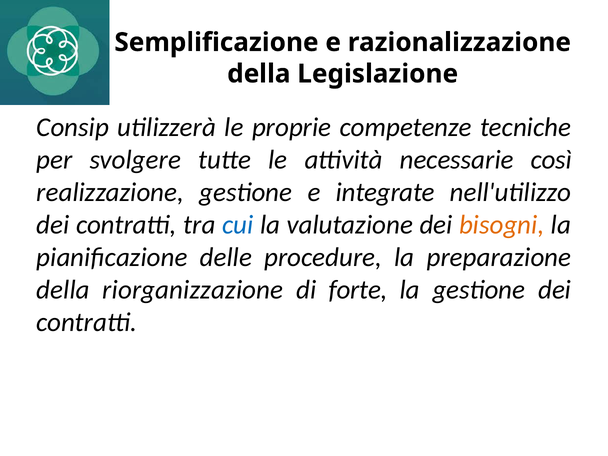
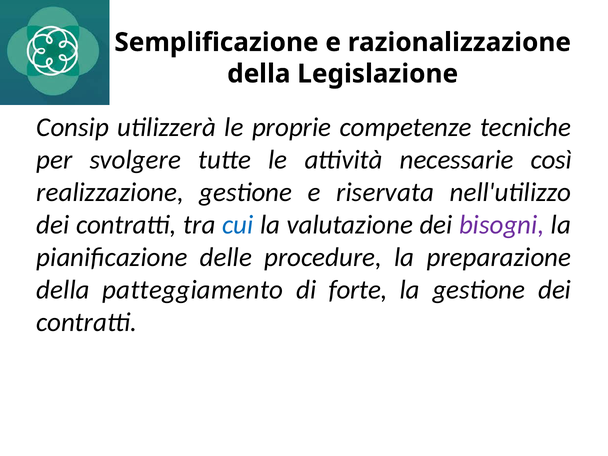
integrate: integrate -> riservata
bisogni colour: orange -> purple
riorganizzazione: riorganizzazione -> patteggiamento
